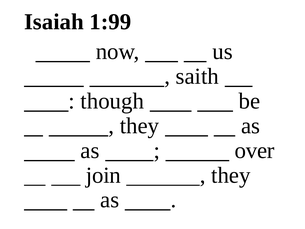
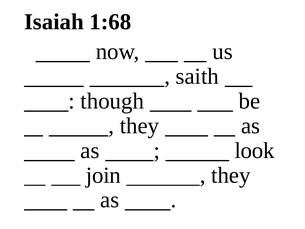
1:99: 1:99 -> 1:68
over: over -> look
